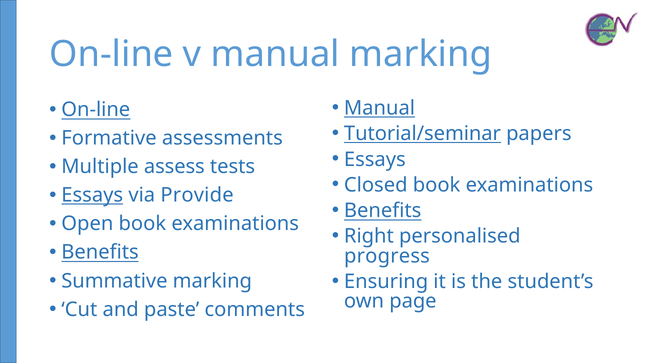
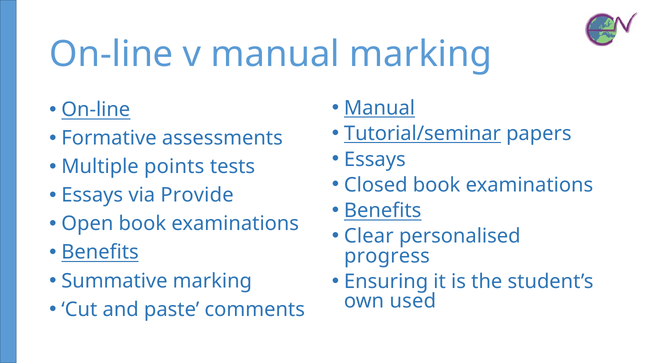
assess: assess -> points
Essays at (92, 196) underline: present -> none
Right: Right -> Clear
page: page -> used
